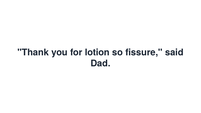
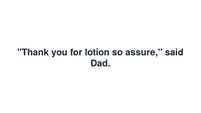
fissure: fissure -> assure
